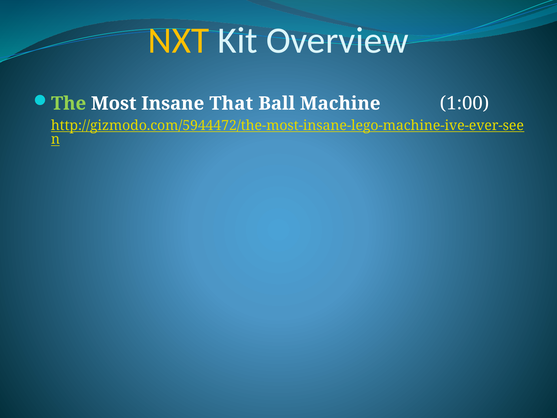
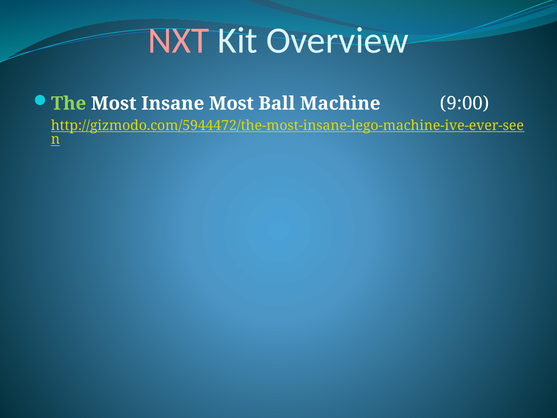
NXT colour: yellow -> pink
Insane That: That -> Most
1:00: 1:00 -> 9:00
